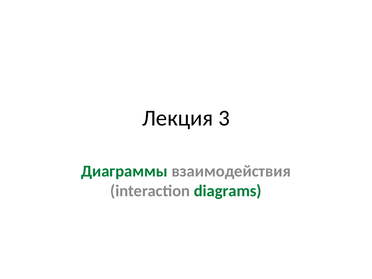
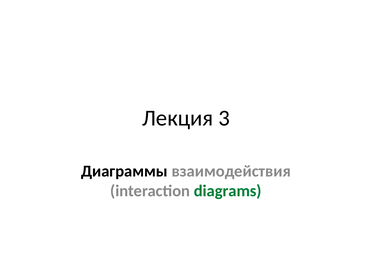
Диаграммы colour: green -> black
